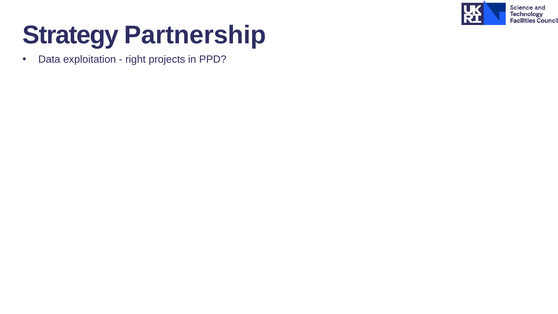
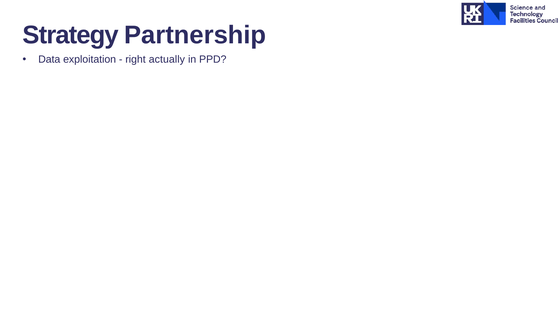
projects: projects -> actually
